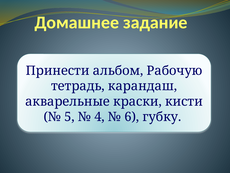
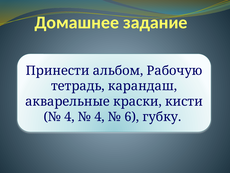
5 at (69, 116): 5 -> 4
